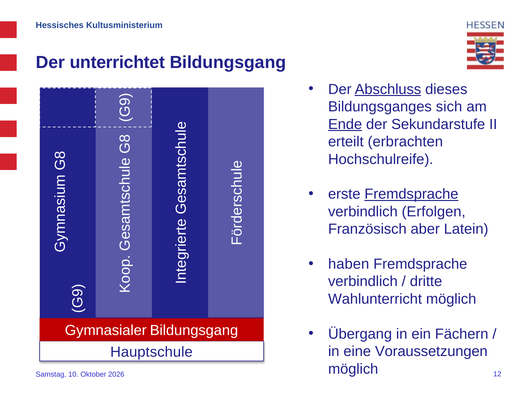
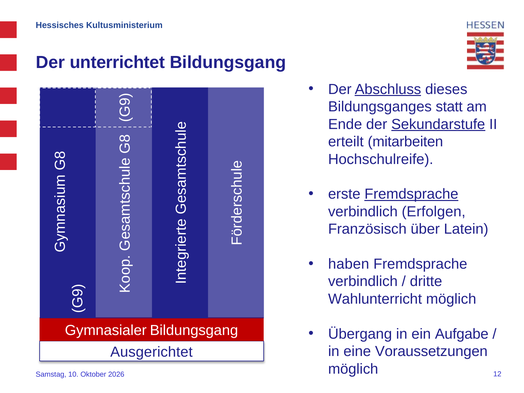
sich: sich -> statt
Ende underline: present -> none
Sekundarstufe underline: none -> present
erbrachten: erbrachten -> mitarbeiten
aber: aber -> über
Fächern: Fächern -> Aufgabe
Hauptschule: Hauptschule -> Ausgerichtet
